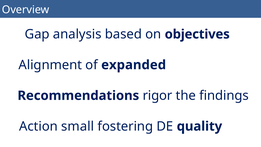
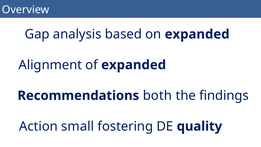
on objectives: objectives -> expanded
rigor: rigor -> both
